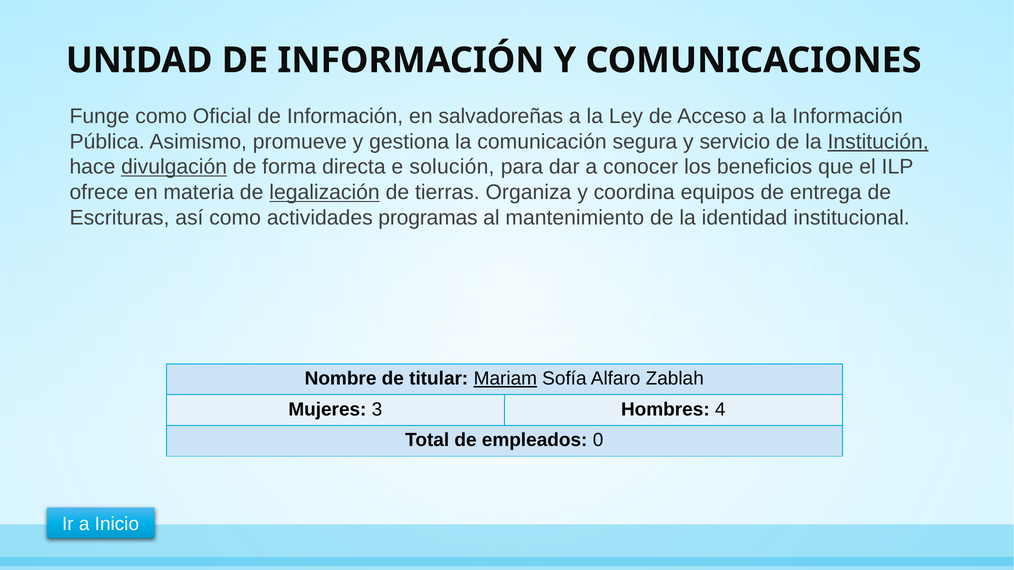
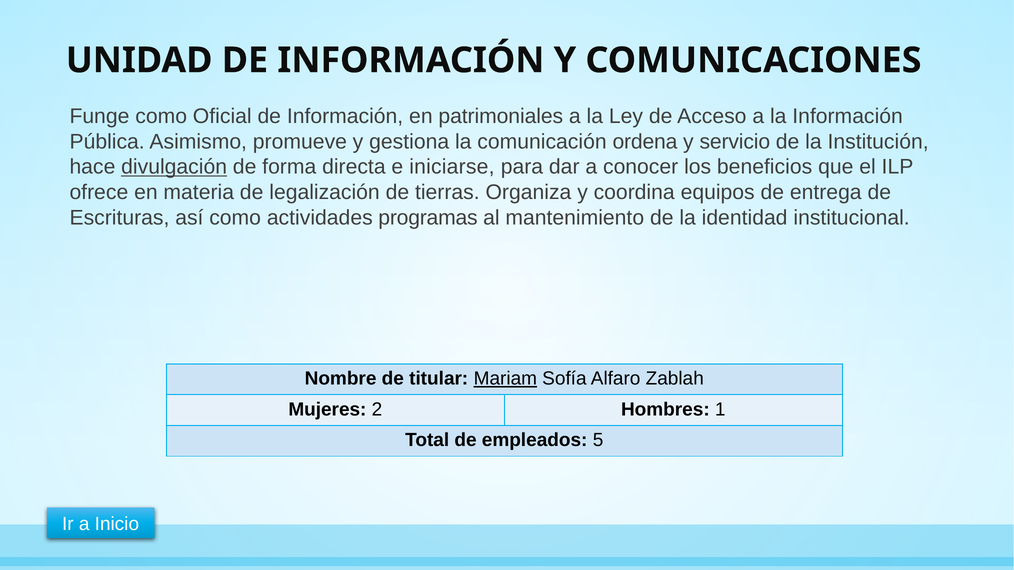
salvadoreñas: salvadoreñas -> patrimoniales
segura: segura -> ordena
Institución underline: present -> none
solución: solución -> iniciarse
legalización underline: present -> none
3: 3 -> 2
4: 4 -> 1
0: 0 -> 5
